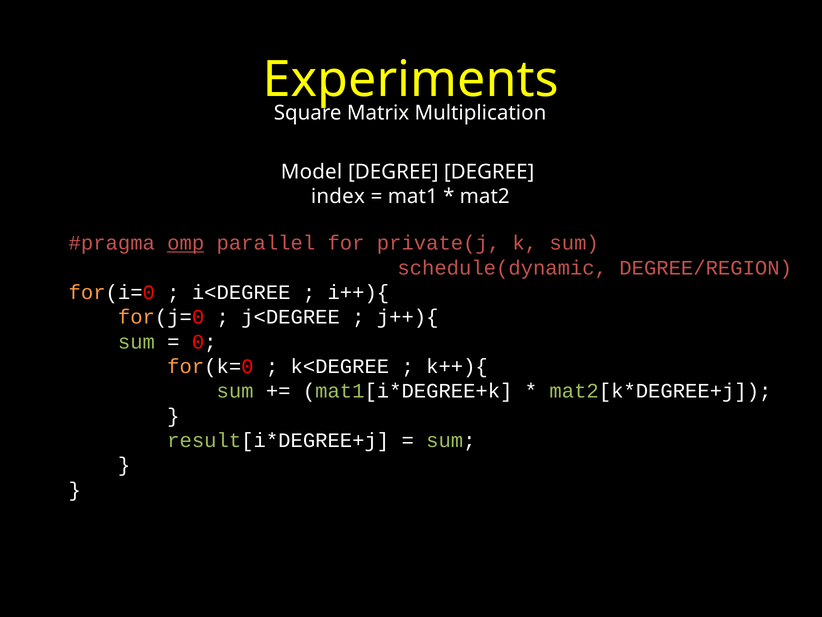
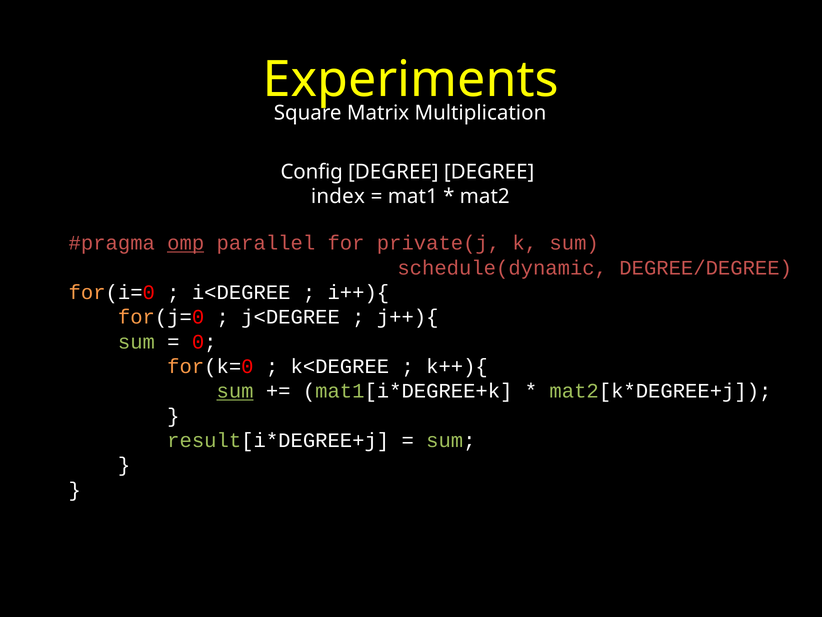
Model: Model -> Config
DEGREE/REGION: DEGREE/REGION -> DEGREE/DEGREE
sum at (235, 391) underline: none -> present
